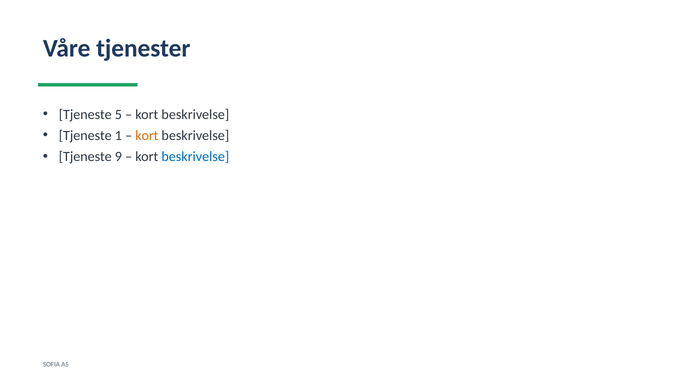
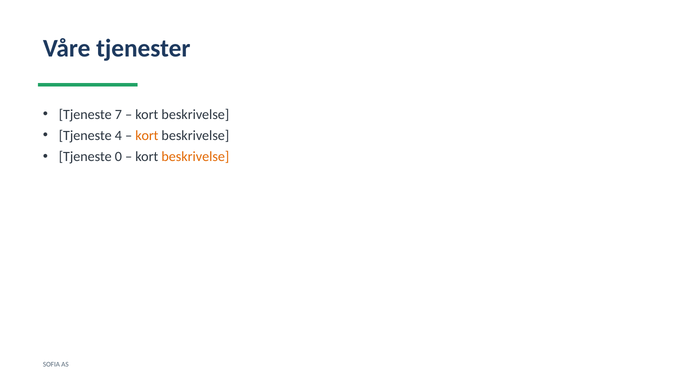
5: 5 -> 7
1: 1 -> 4
9: 9 -> 0
beskrivelse at (195, 157) colour: blue -> orange
